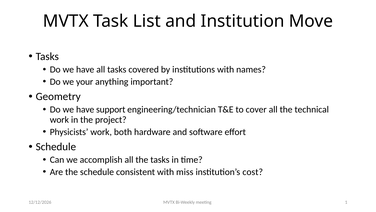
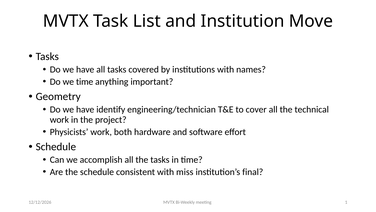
we your: your -> time
support: support -> identify
cost: cost -> final
